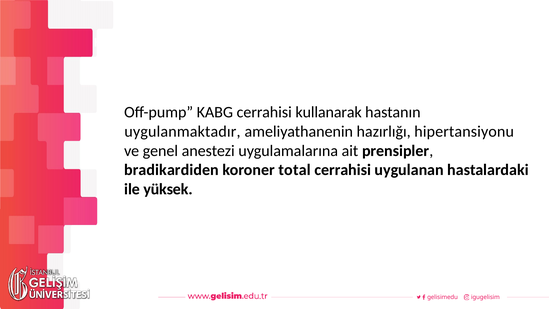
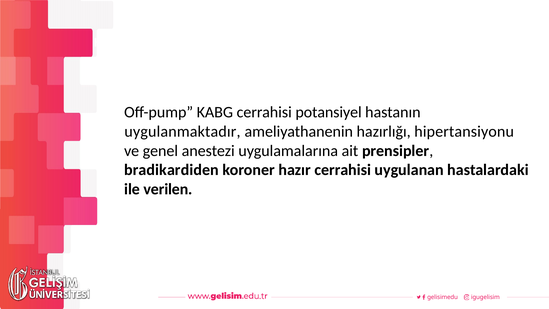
kullanarak: kullanarak -> potansiyel
total: total -> hazır
yüksek: yüksek -> verilen
